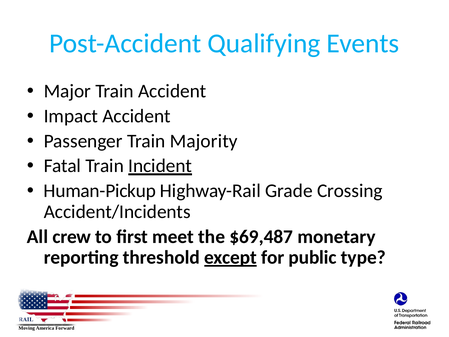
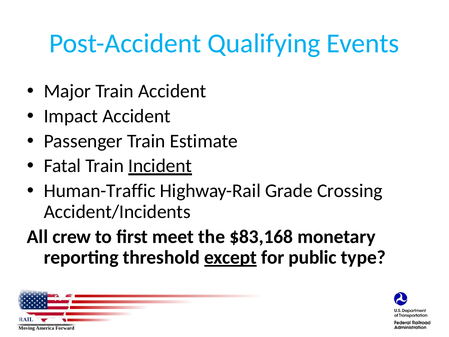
Majority: Majority -> Estimate
Human-Pickup: Human-Pickup -> Human-Traffic
$69,487: $69,487 -> $83,168
